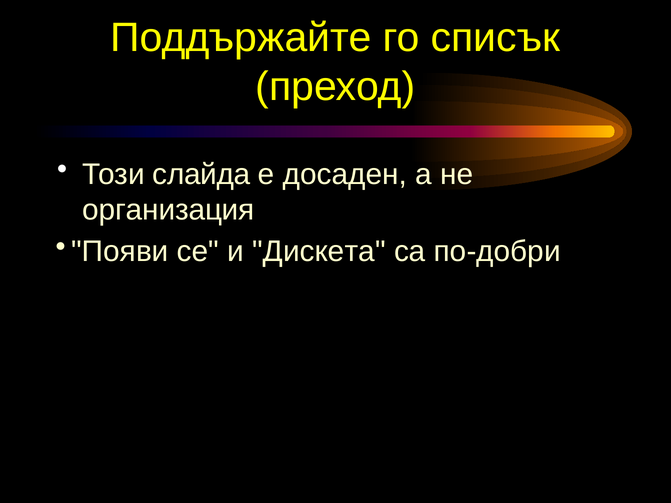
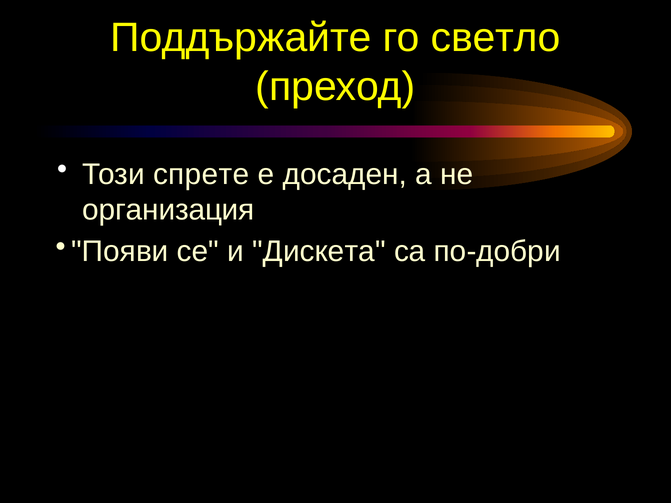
списък: списък -> светло
слайда: слайда -> спрете
